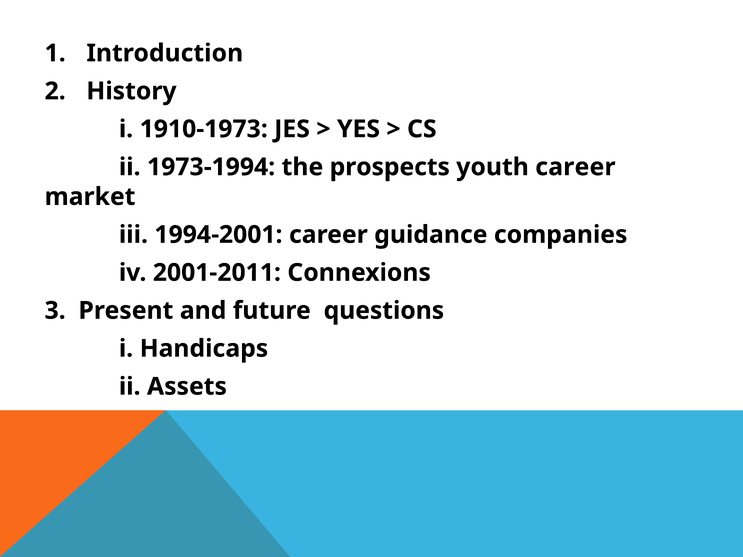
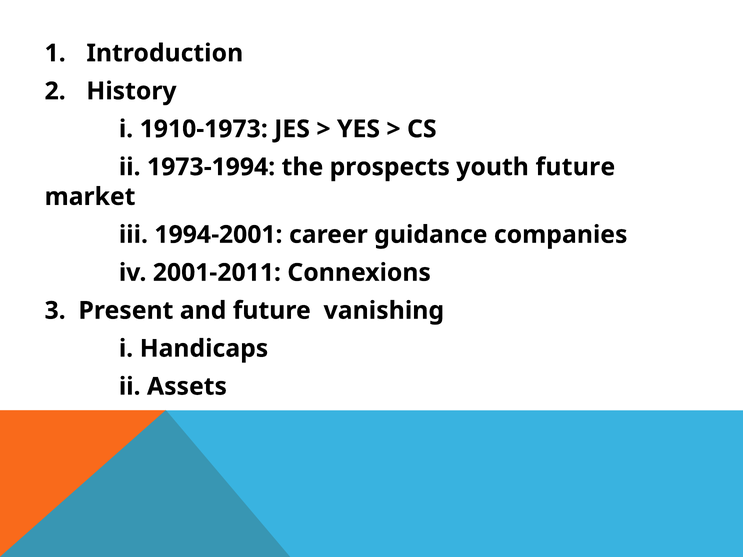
youth career: career -> future
questions: questions -> vanishing
